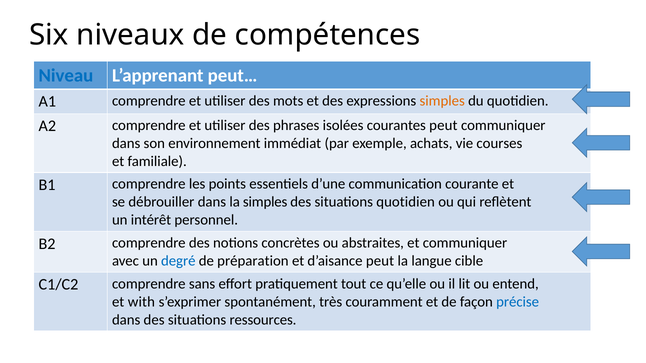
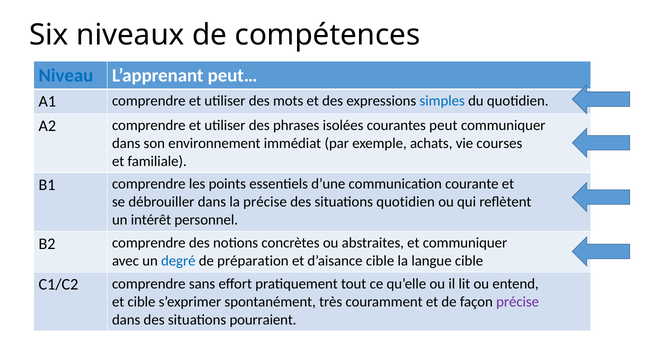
simples at (442, 101) colour: orange -> blue
la simples: simples -> précise
d’aisance peut: peut -> cible
et with: with -> cible
précise at (518, 302) colour: blue -> purple
ressources: ressources -> pourraient
